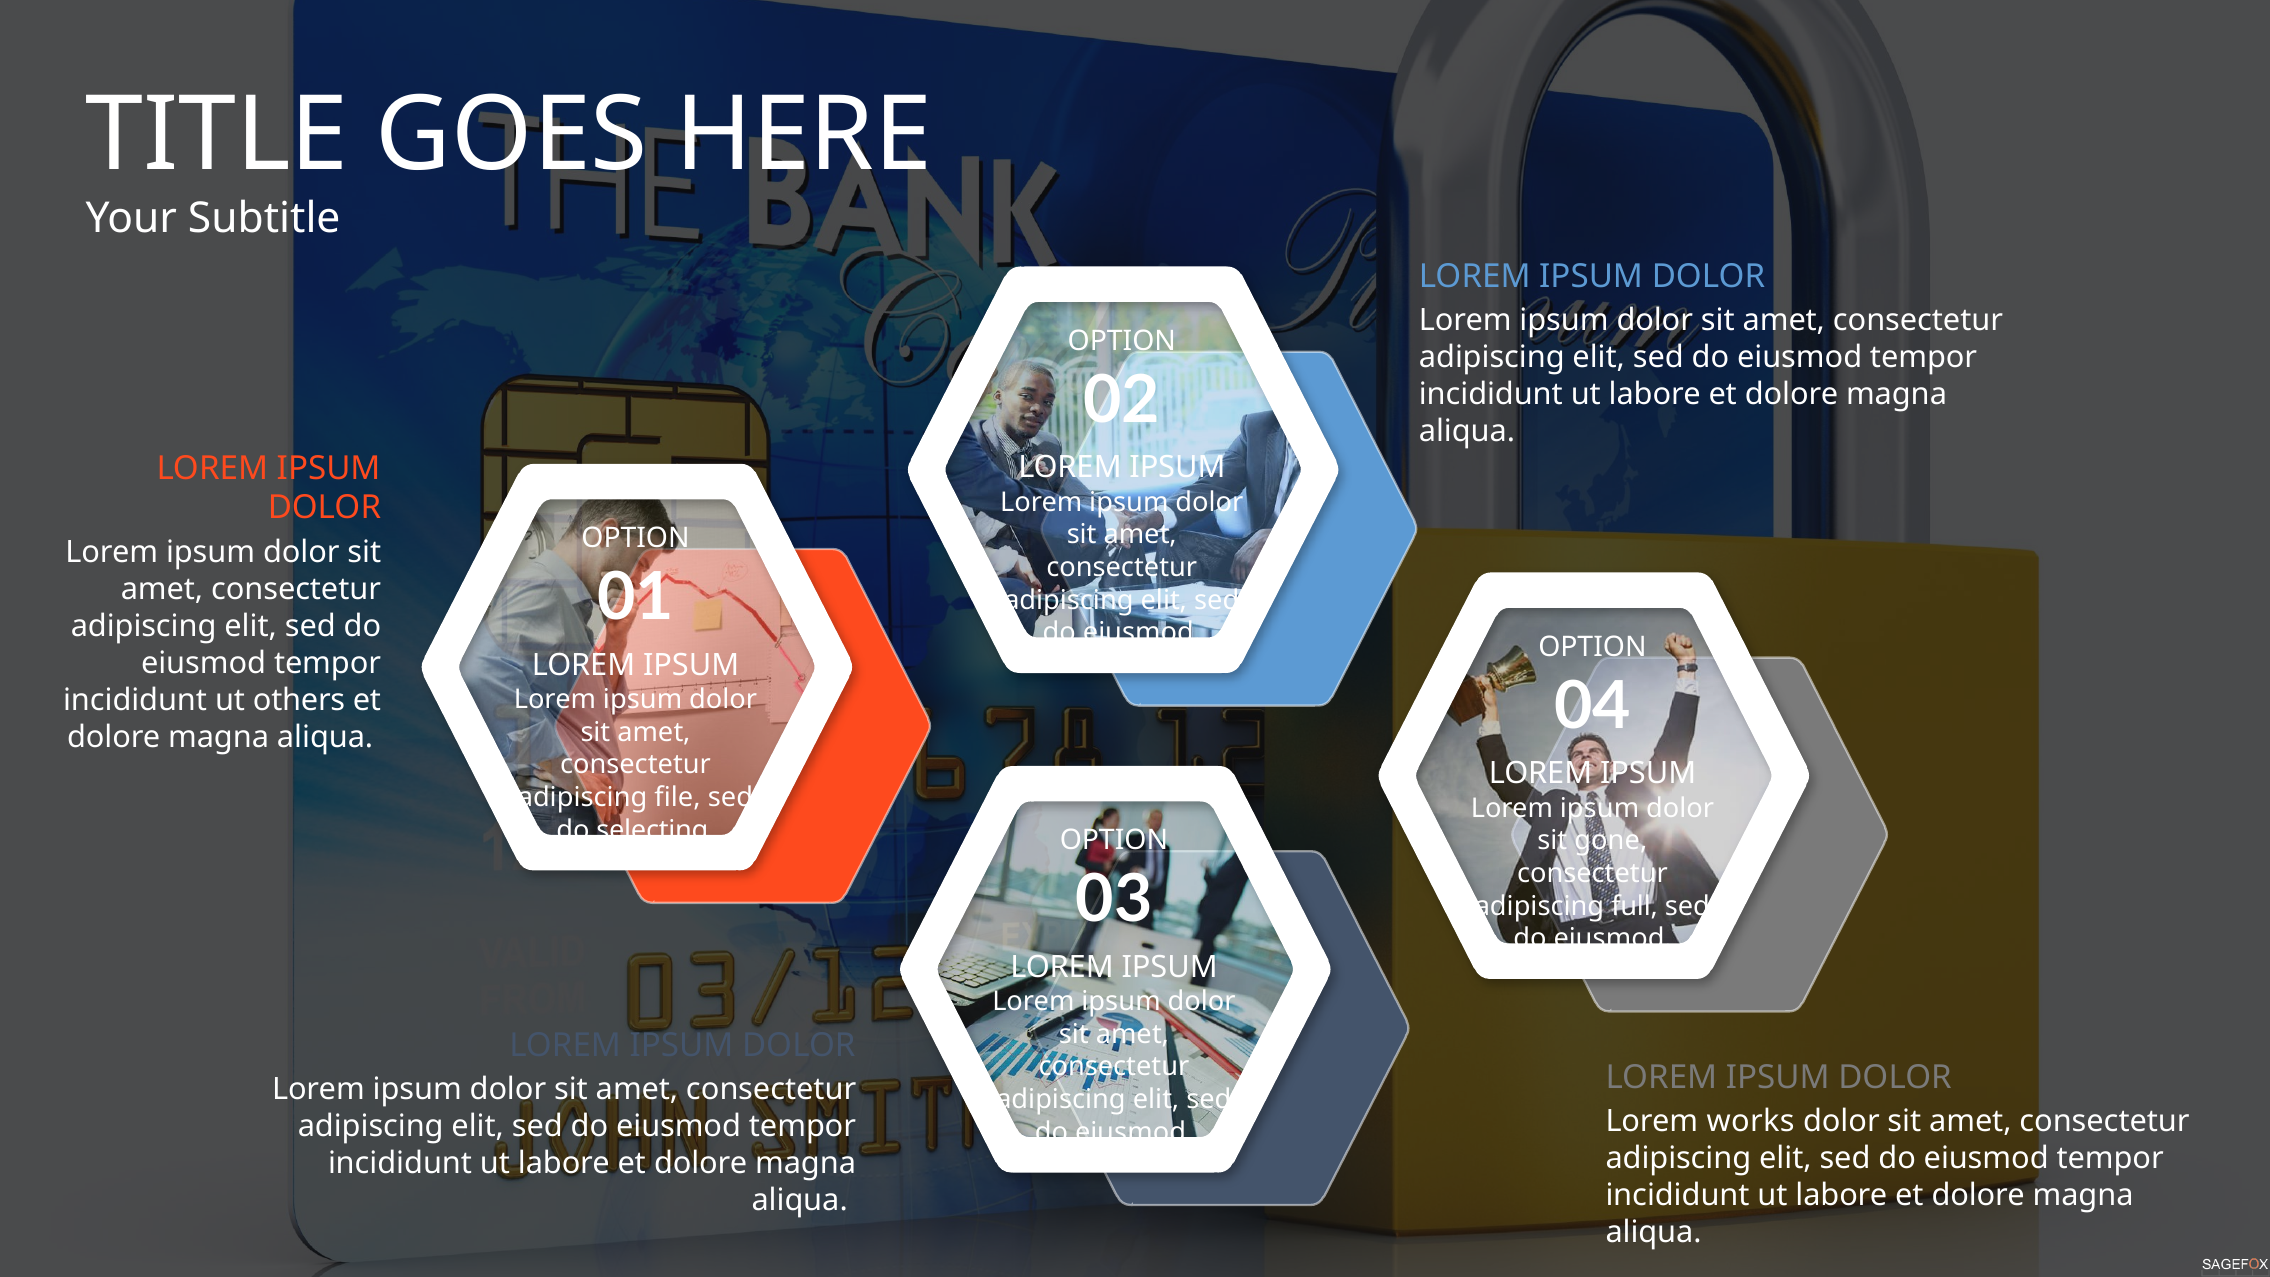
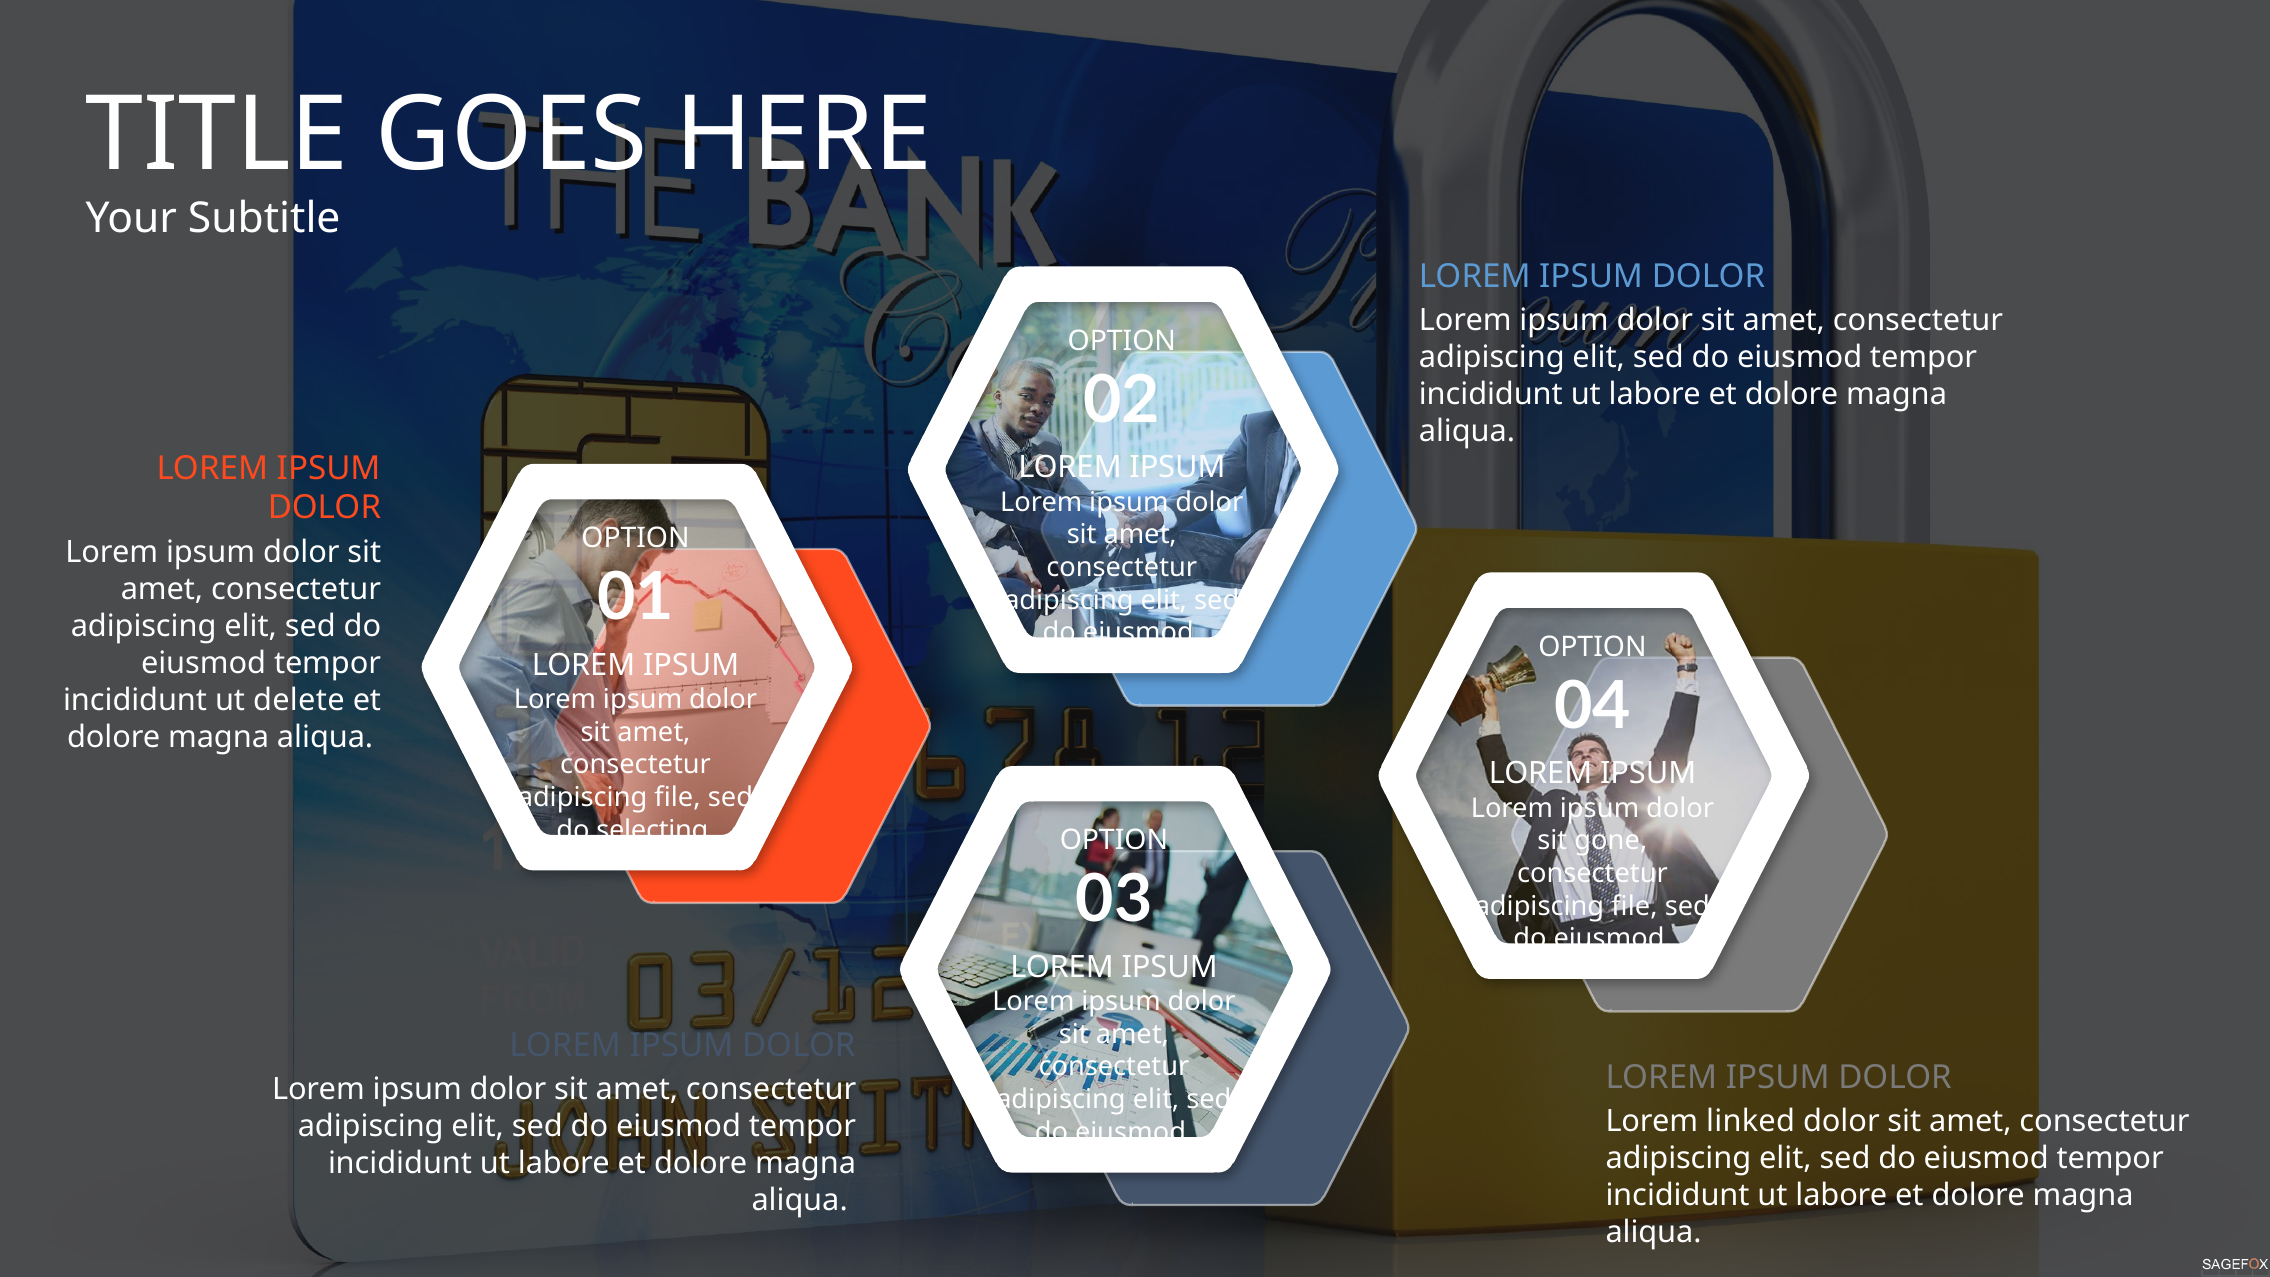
others: others -> delete
full at (1635, 906): full -> file
works: works -> linked
